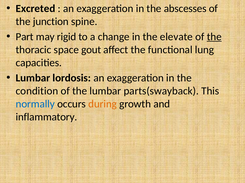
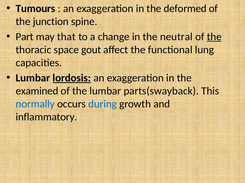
Excreted: Excreted -> Tumours
abscesses: abscesses -> deformed
rigid: rigid -> that
elevate: elevate -> neutral
lordosis underline: none -> present
condition: condition -> examined
during colour: orange -> blue
